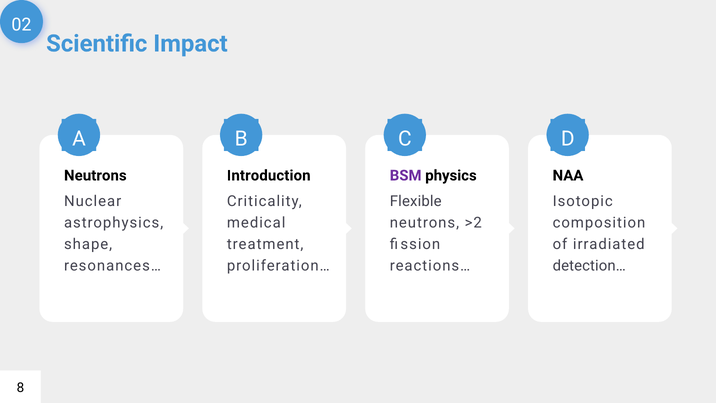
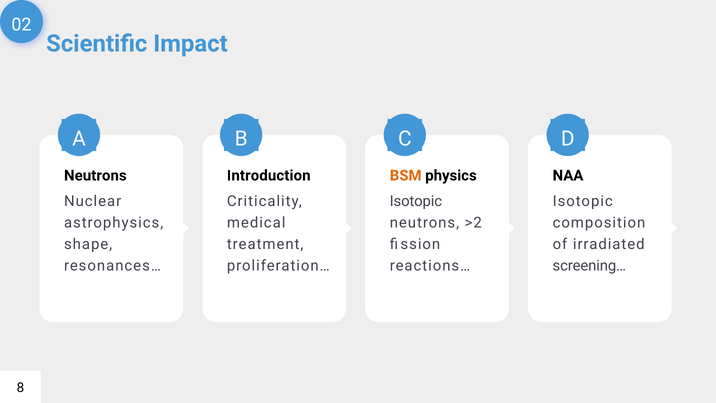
BSM colour: purple -> orange
Flexible at (416, 201): Flexible -> Isotopic
detection…: detection… -> screening…
